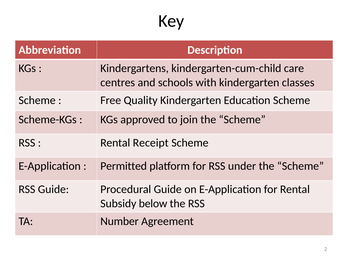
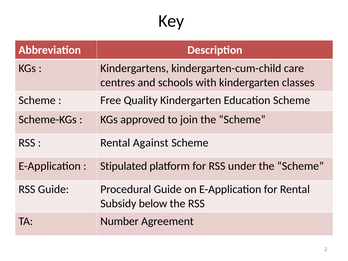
Receipt: Receipt -> Against
Permitted: Permitted -> Stipulated
